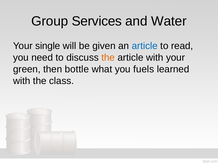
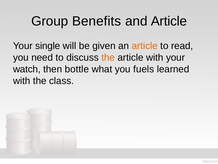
Services: Services -> Benefits
and Water: Water -> Article
article at (145, 46) colour: blue -> orange
green: green -> watch
